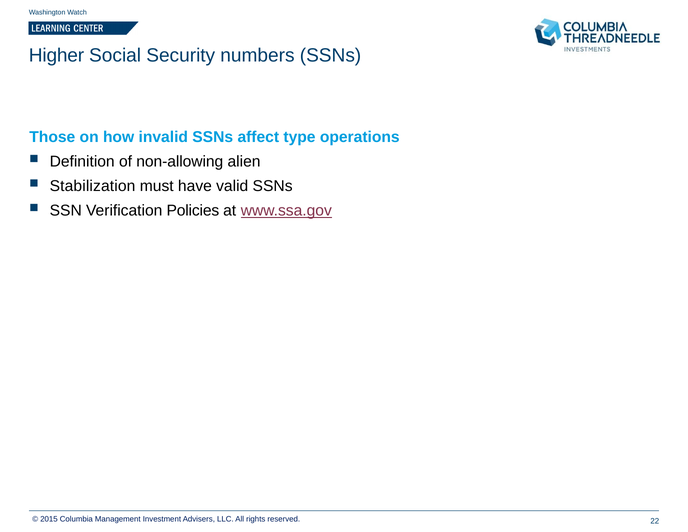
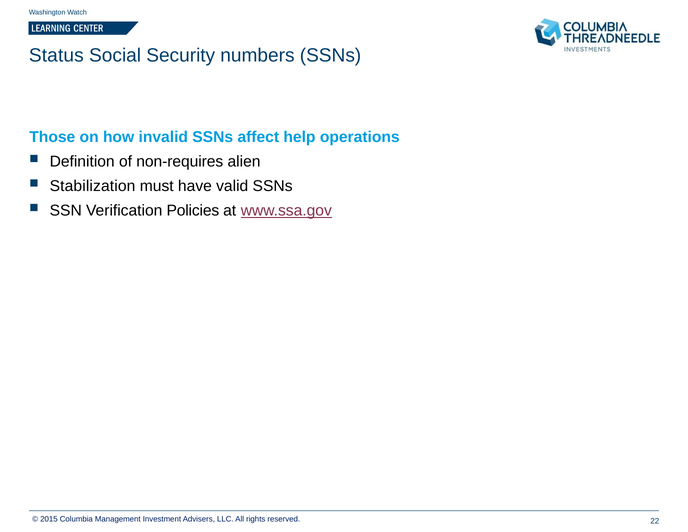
Higher: Higher -> Status
type: type -> help
non-allowing: non-allowing -> non-requires
